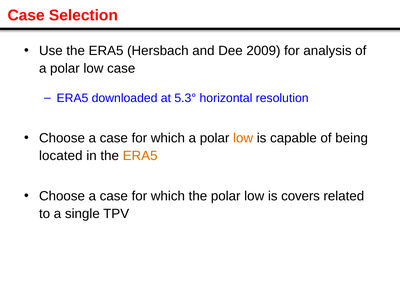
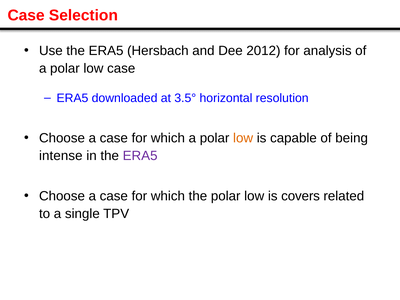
2009: 2009 -> 2012
5.3°: 5.3° -> 3.5°
located: located -> intense
ERA5 at (140, 156) colour: orange -> purple
